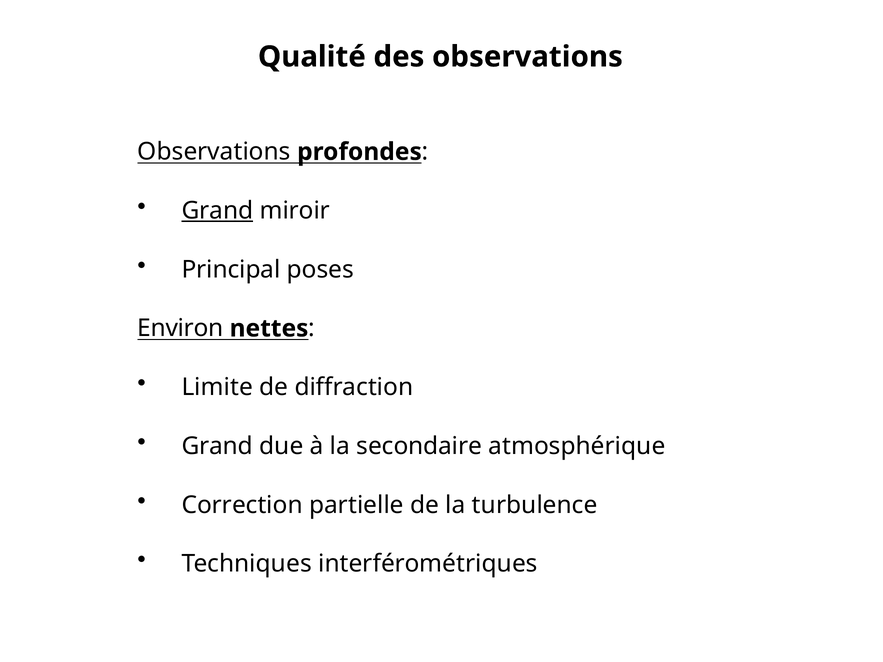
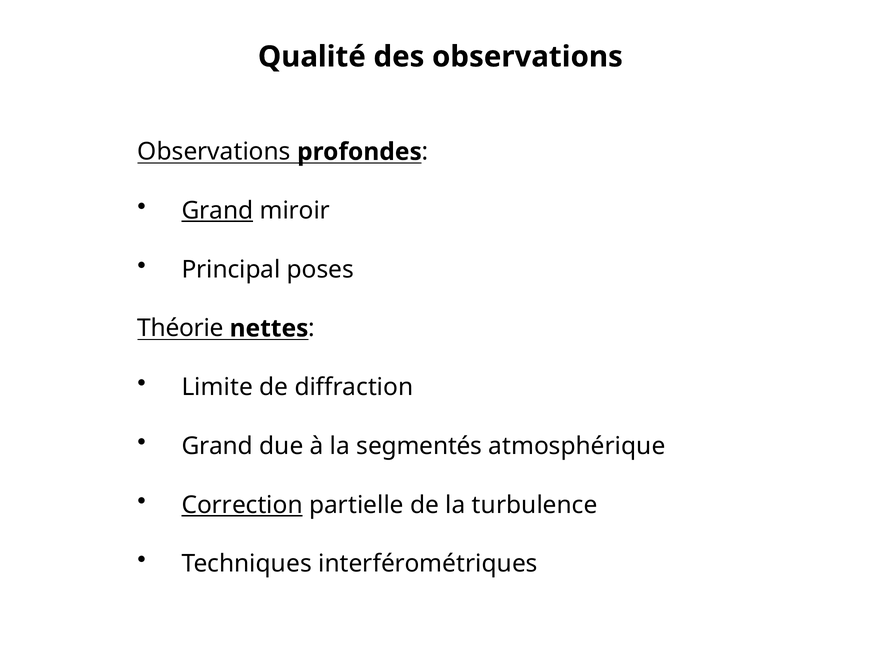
Environ: Environ -> Théorie
secondaire: secondaire -> segmentés
Correction underline: none -> present
